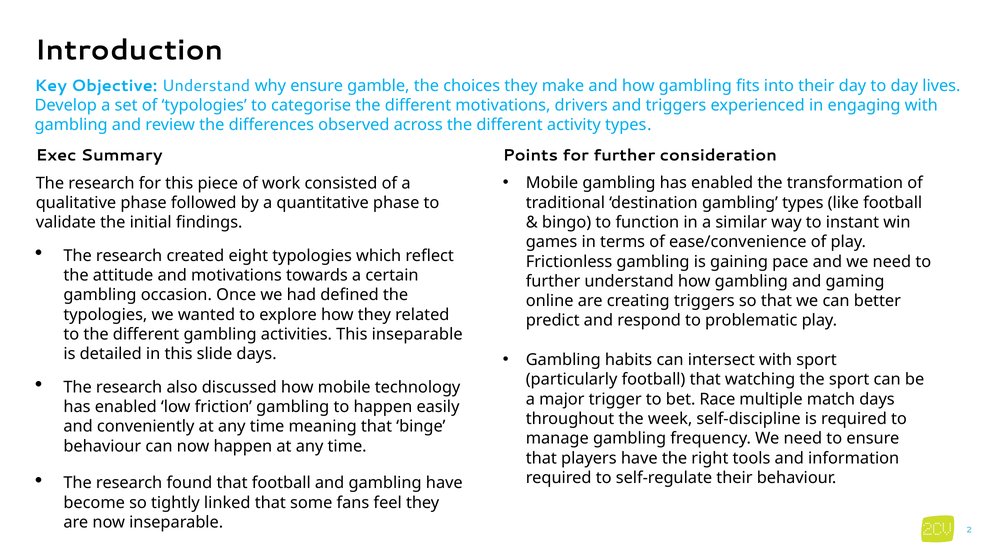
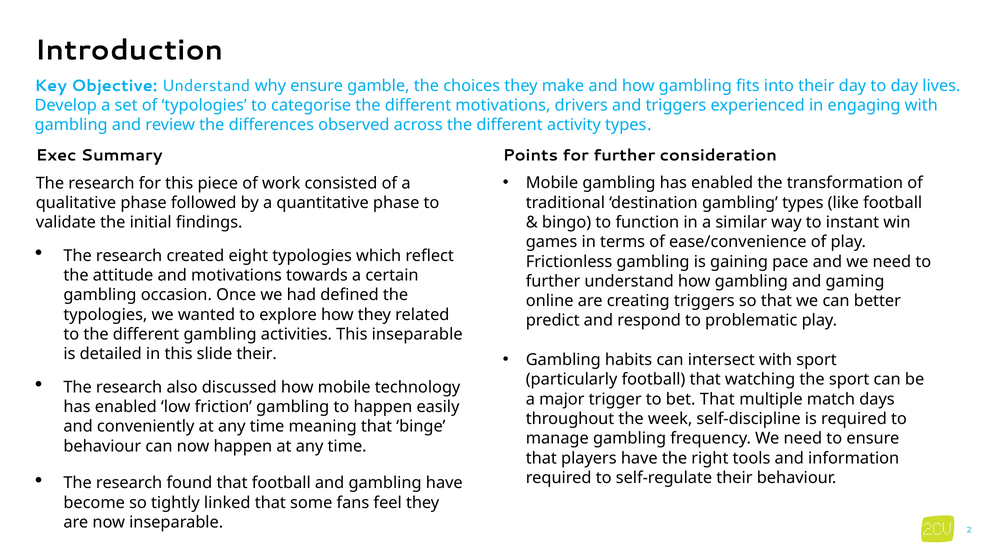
slide days: days -> their
bet Race: Race -> That
